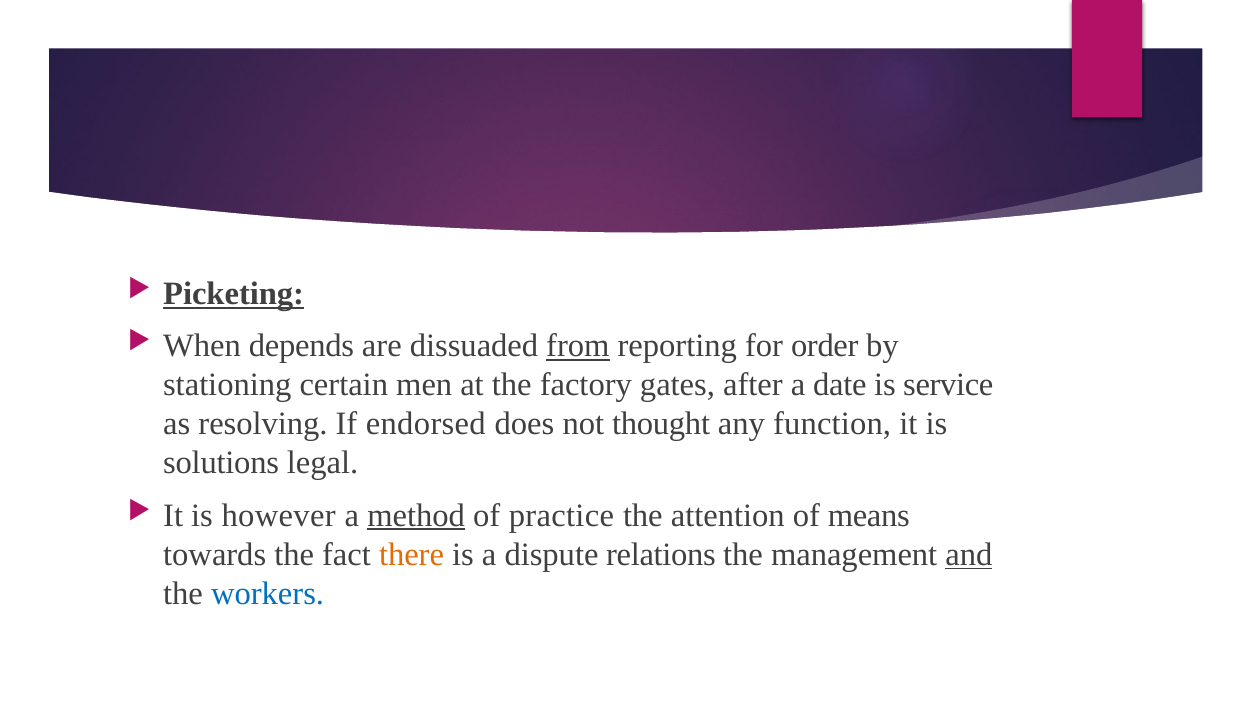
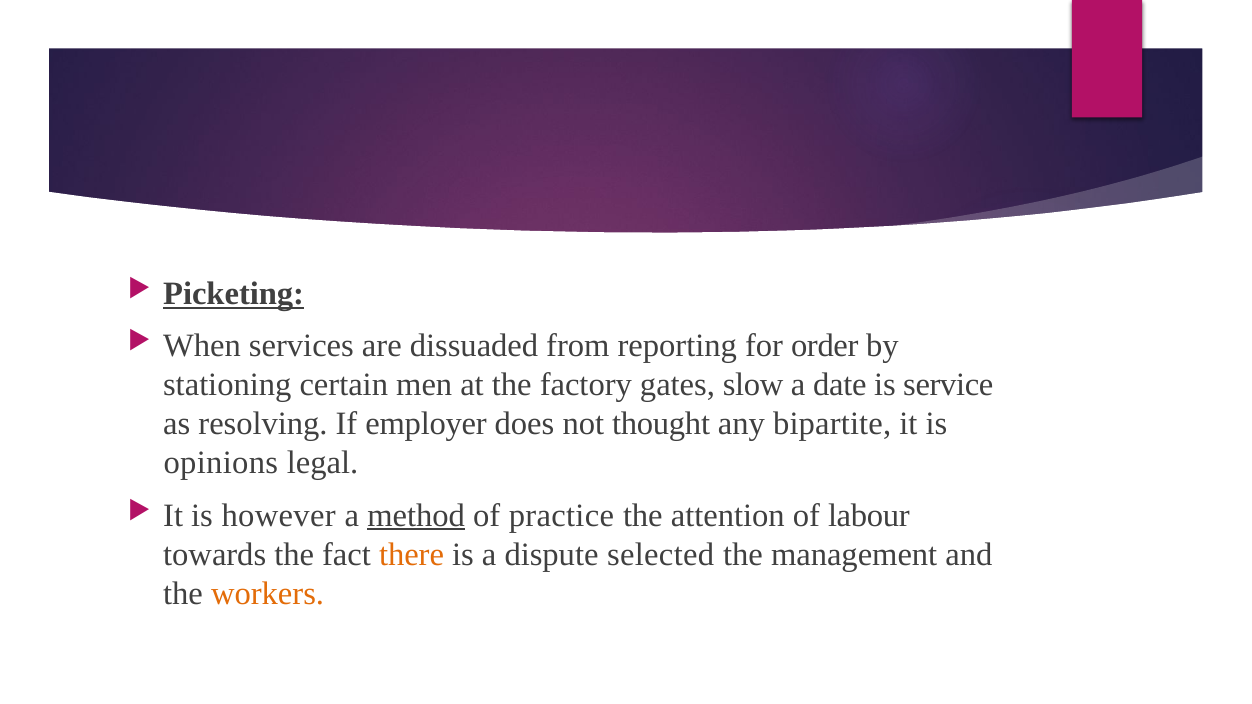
depends: depends -> services
from underline: present -> none
after: after -> slow
endorsed: endorsed -> employer
function: function -> bipartite
solutions: solutions -> opinions
means: means -> labour
relations: relations -> selected
and underline: present -> none
workers colour: blue -> orange
